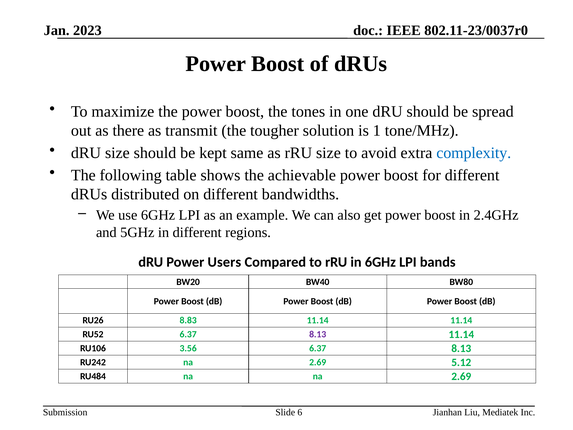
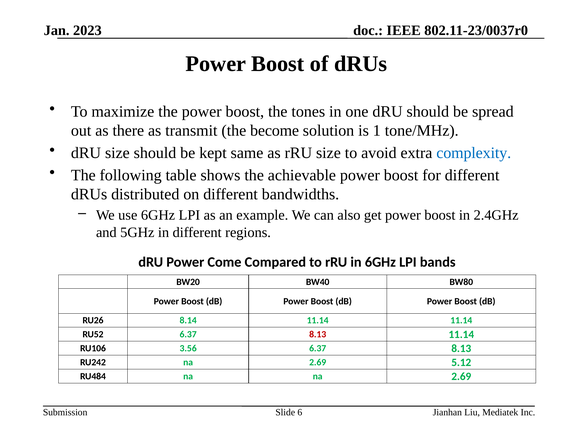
tougher: tougher -> become
Users: Users -> Come
8.83: 8.83 -> 8.14
8.13 at (318, 334) colour: purple -> red
